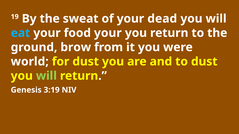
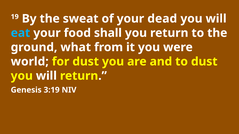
food your: your -> shall
brow: brow -> what
will at (46, 76) colour: light green -> white
